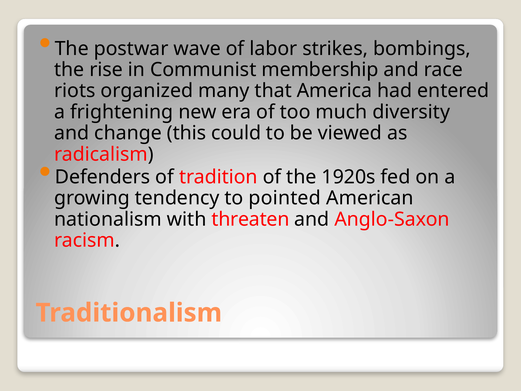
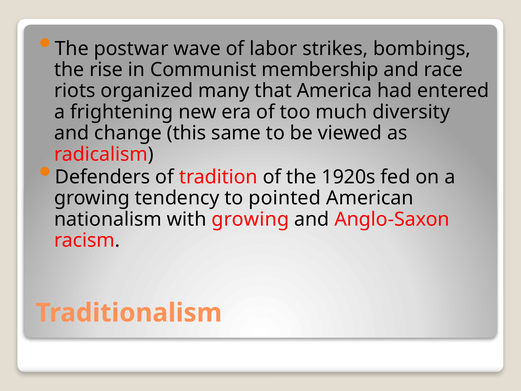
could: could -> same
with threaten: threaten -> growing
